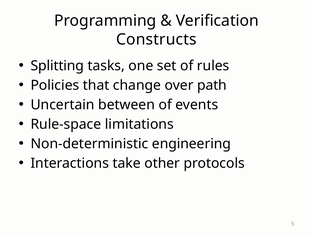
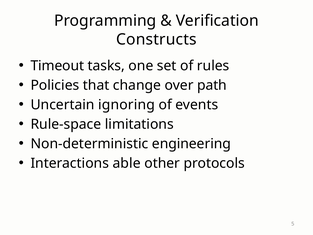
Splitting: Splitting -> Timeout
between: between -> ignoring
take: take -> able
